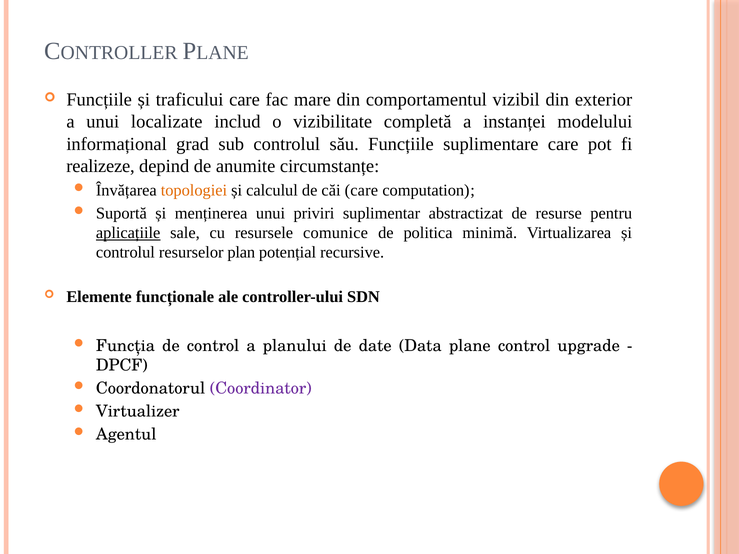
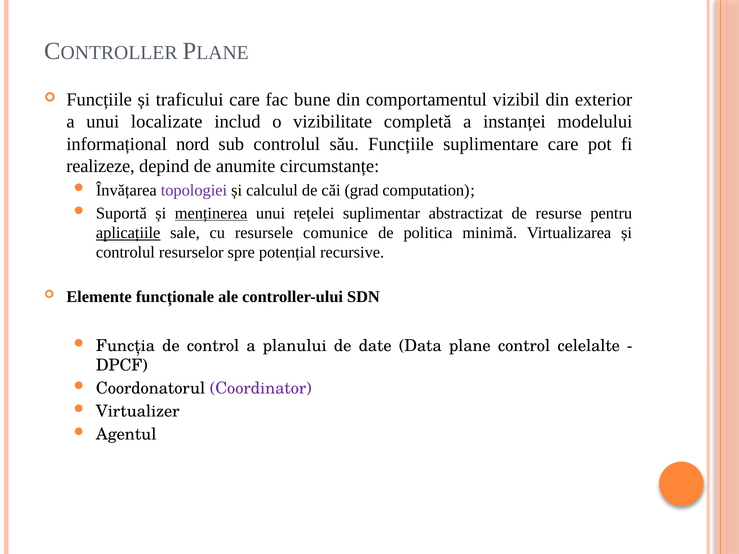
mare: mare -> bune
grad: grad -> nord
topologiei colour: orange -> purple
căi care: care -> grad
menținerea underline: none -> present
priviri: priviri -> rețelei
plan: plan -> spre
upgrade: upgrade -> celelalte
